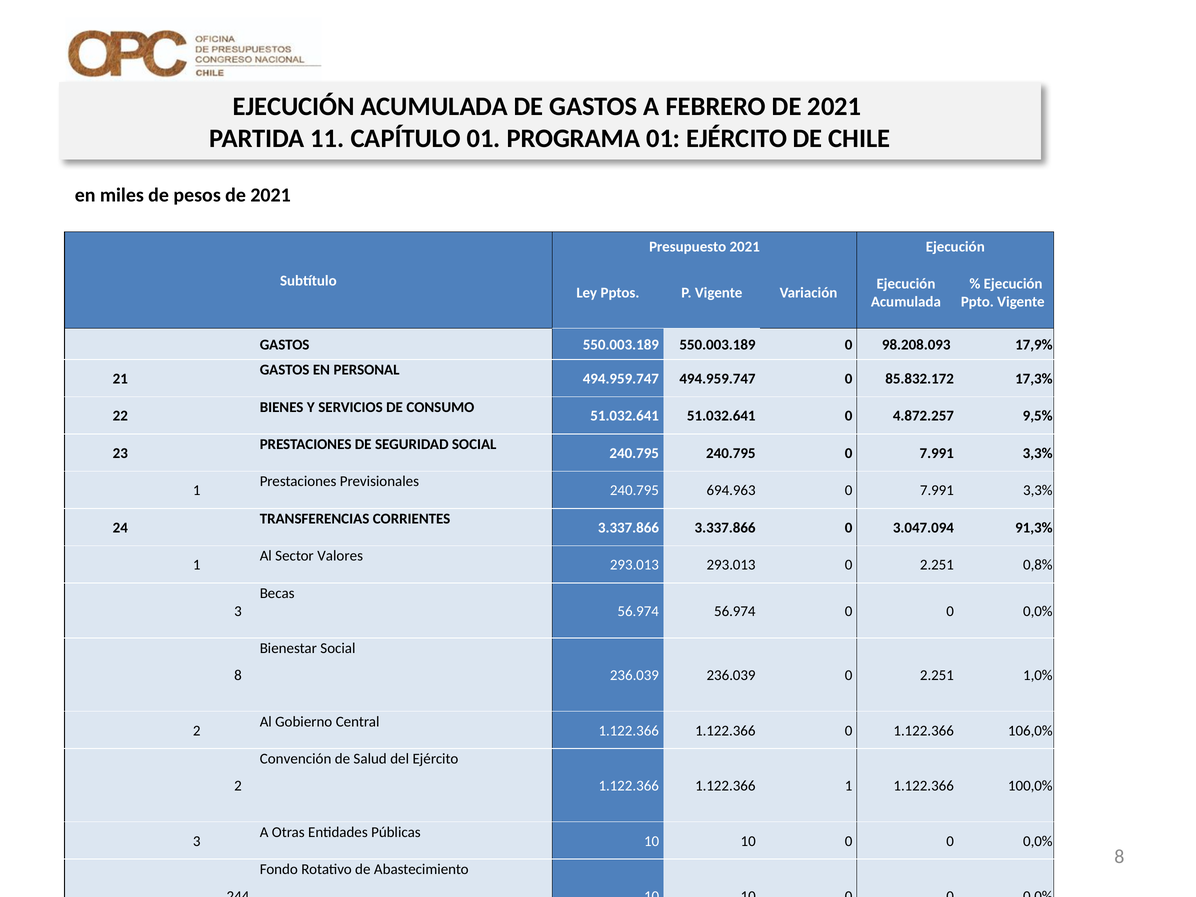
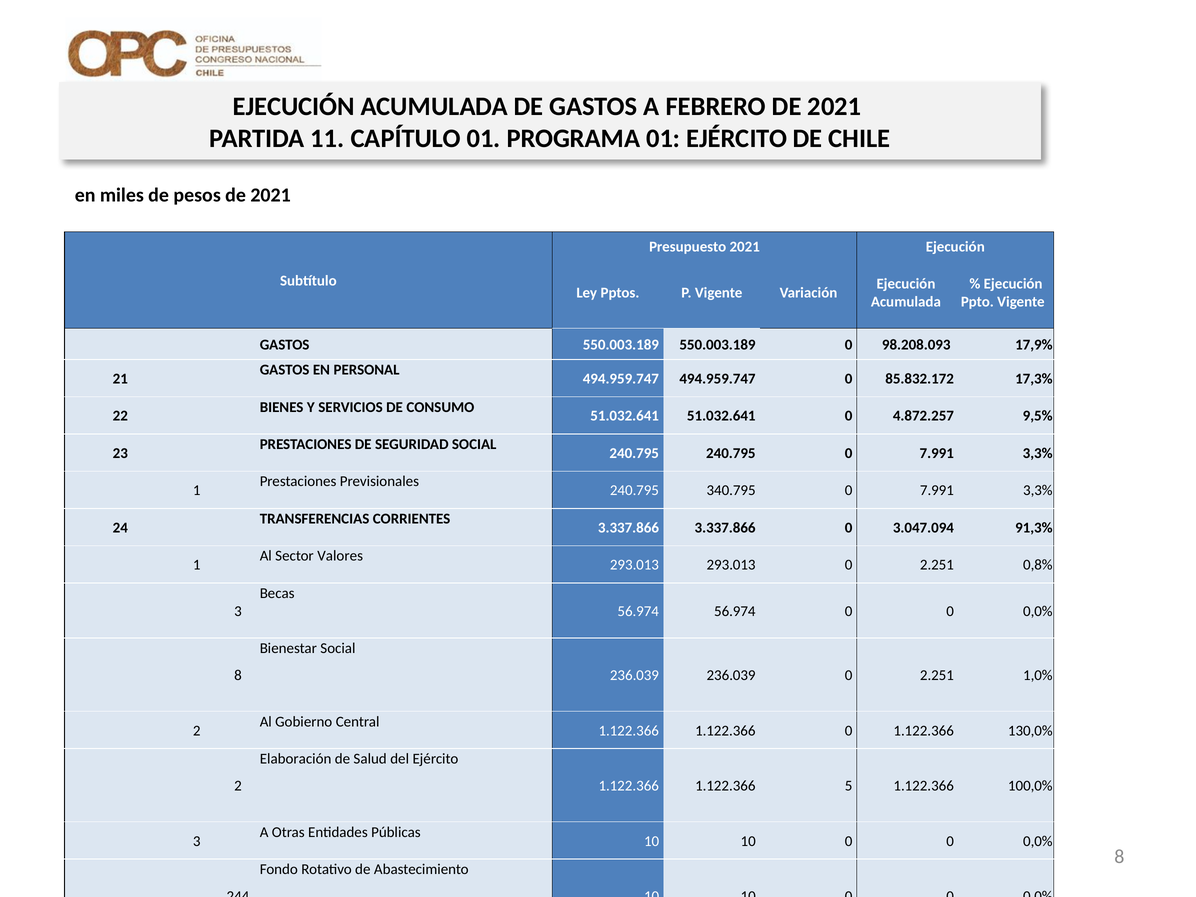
694.963: 694.963 -> 340.795
106,0%: 106,0% -> 130,0%
Convención at (296, 759): Convención -> Elaboración
1.122.366 1: 1 -> 5
